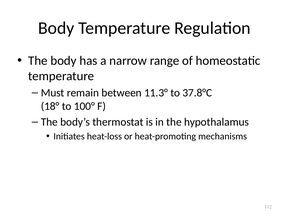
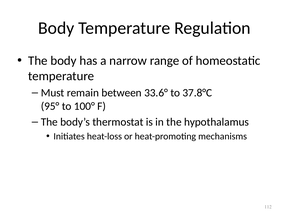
11.3°: 11.3° -> 33.6°
18°: 18° -> 95°
